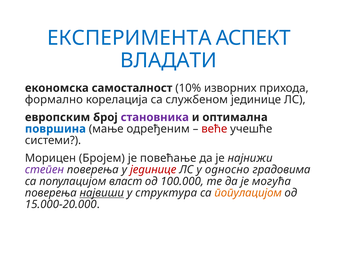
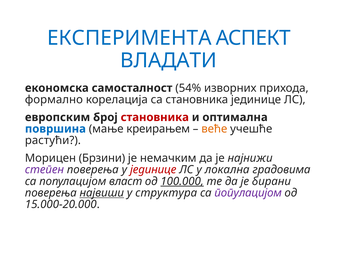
10%: 10% -> 54%
са службеном: службеном -> становника
становника at (155, 117) colour: purple -> red
одређеним: одређеним -> креирањем
веће colour: red -> orange
системи: системи -> растући
Бројем: Бројем -> Брзини
повећање: повећање -> немачким
односно: односно -> локална
100.000 underline: none -> present
могућа: могућа -> бирани
популацијом at (248, 193) colour: orange -> purple
